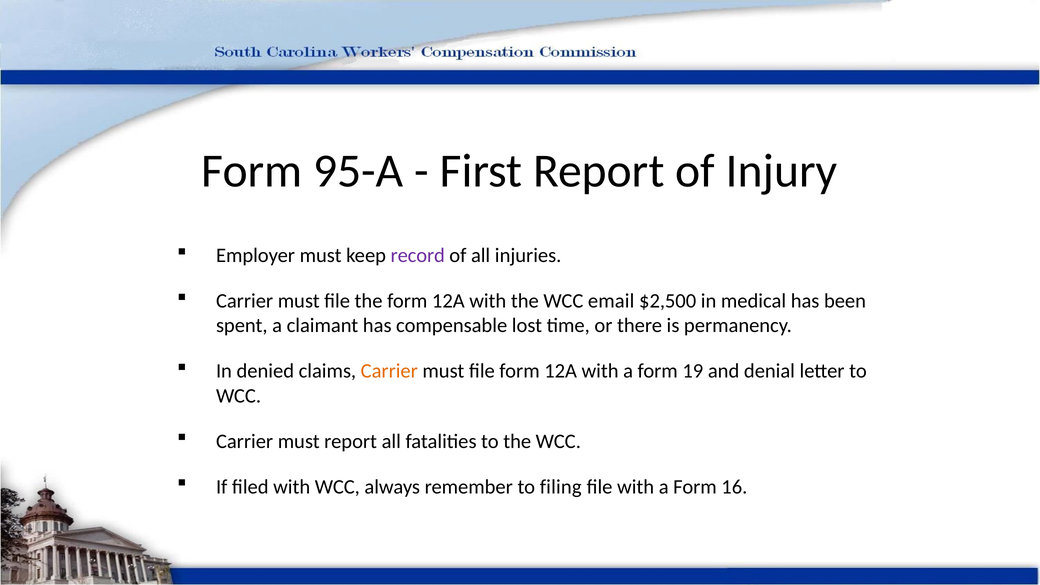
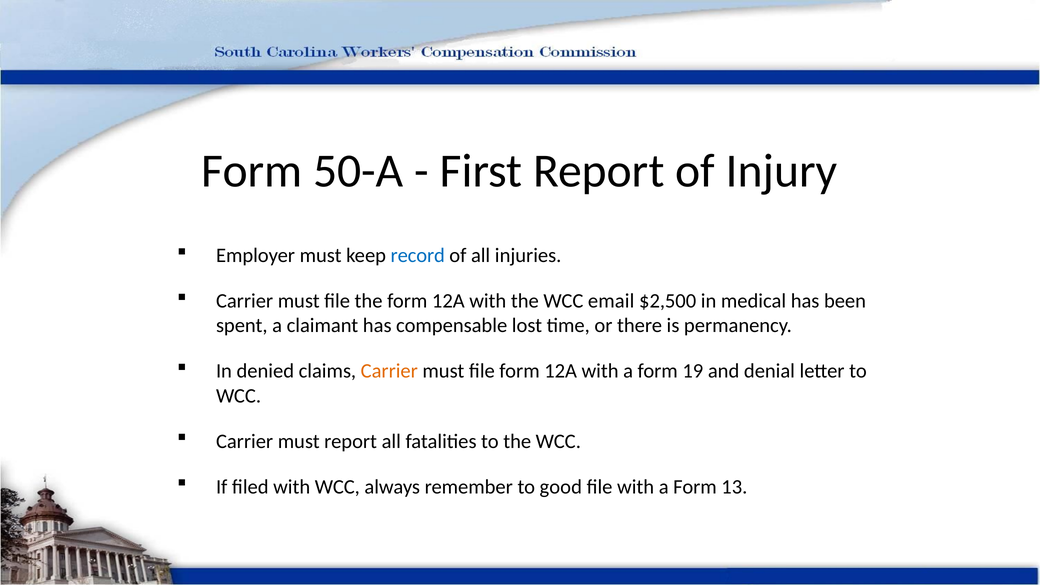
95-A: 95-A -> 50-A
record colour: purple -> blue
filing: filing -> good
16: 16 -> 13
